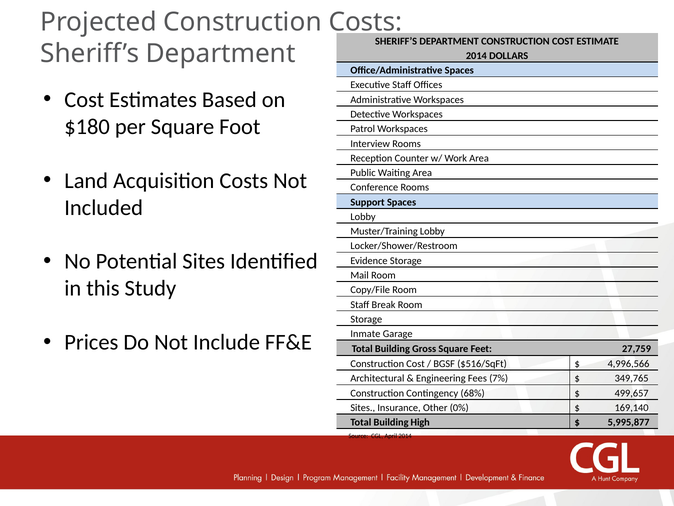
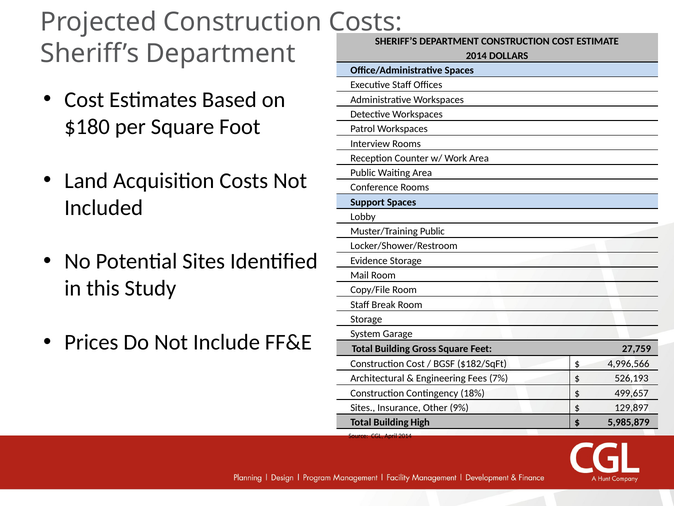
Muster/Training Lobby: Lobby -> Public
Inmate: Inmate -> System
$516/SqFt: $516/SqFt -> $182/SqFt
349,765: 349,765 -> 526,193
68%: 68% -> 18%
0%: 0% -> 9%
169,140: 169,140 -> 129,897
5,995,877: 5,995,877 -> 5,985,879
